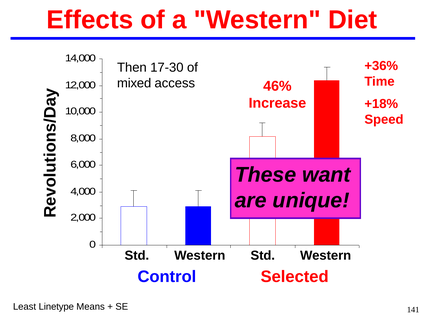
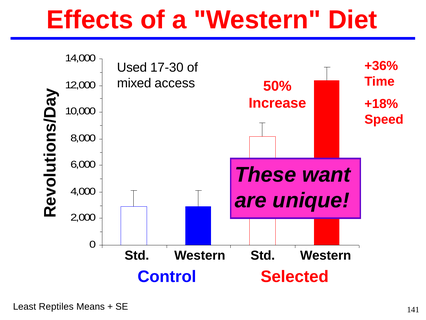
Then: Then -> Used
46%: 46% -> 50%
Linetype: Linetype -> Reptiles
